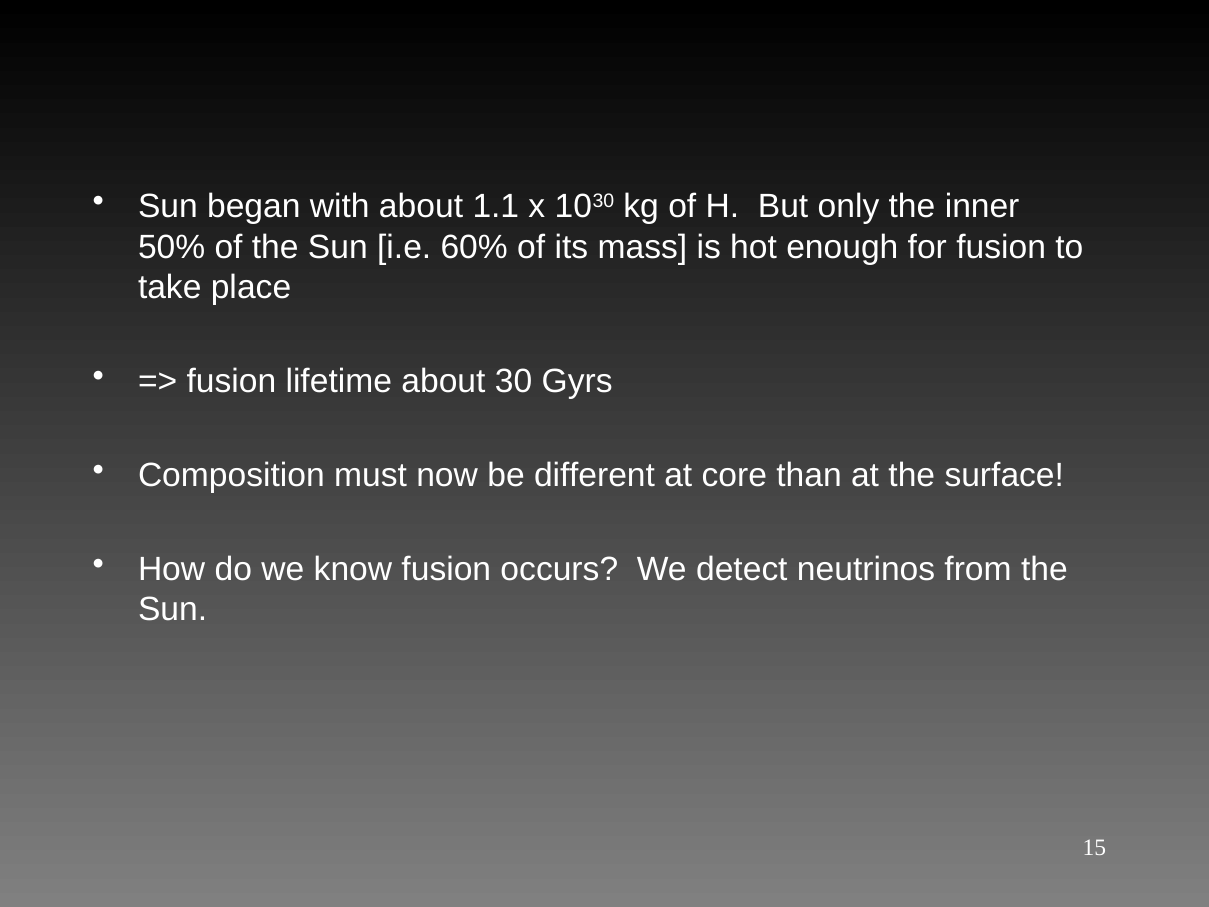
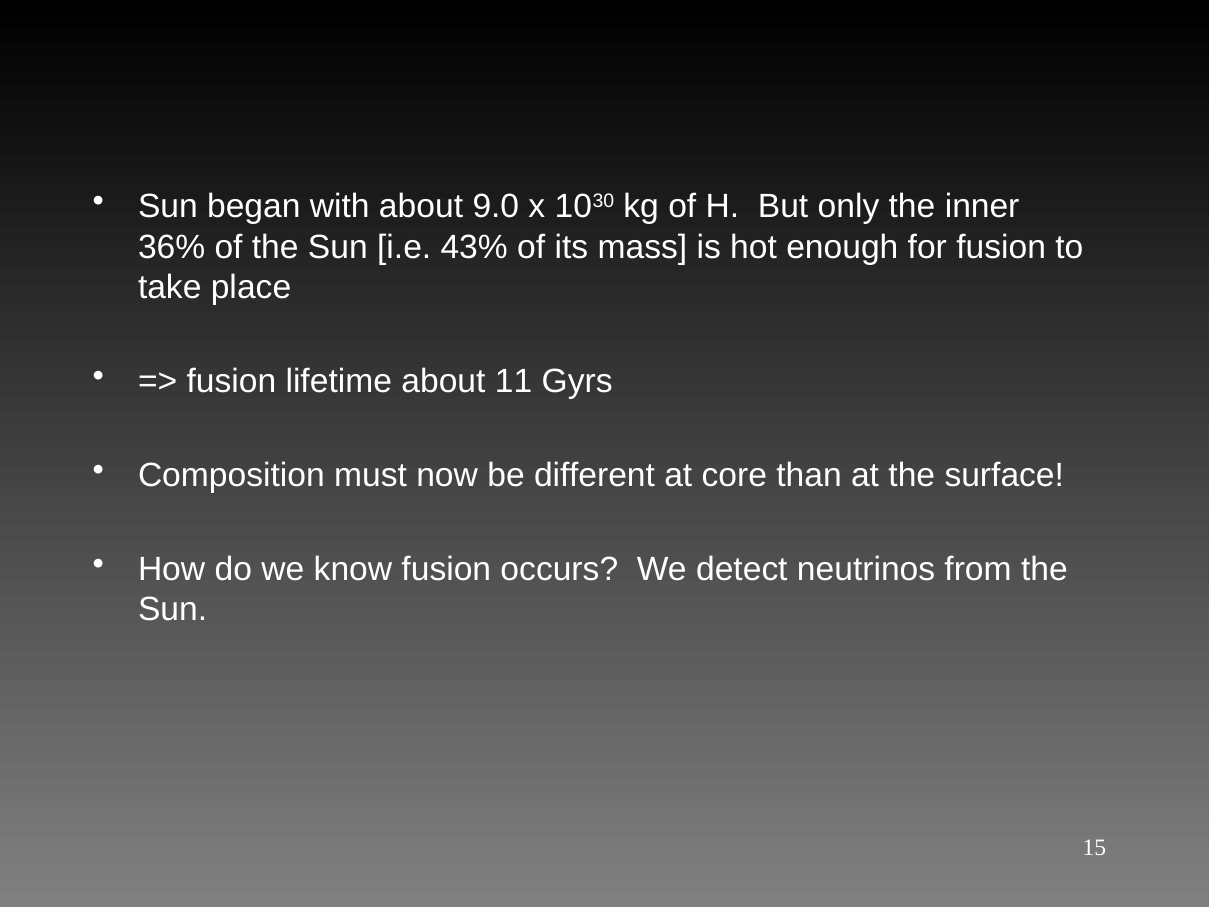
1.1: 1.1 -> 9.0
50%: 50% -> 36%
60%: 60% -> 43%
30: 30 -> 11
